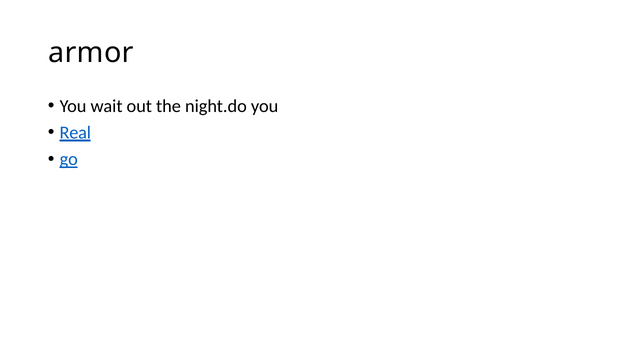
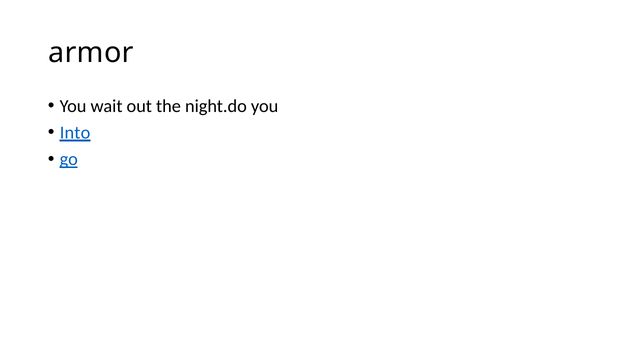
Real: Real -> Into
